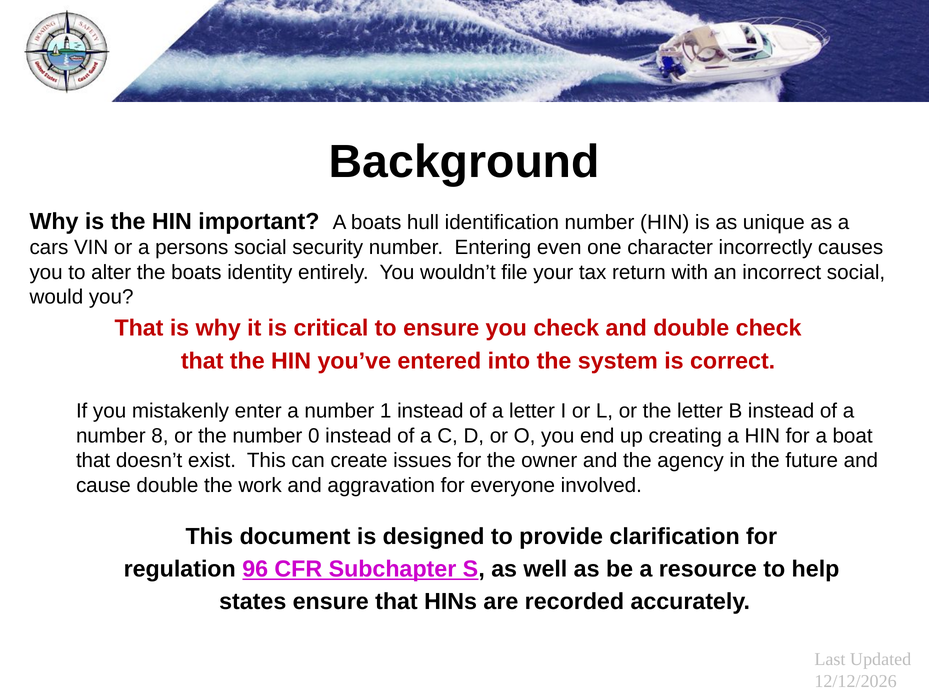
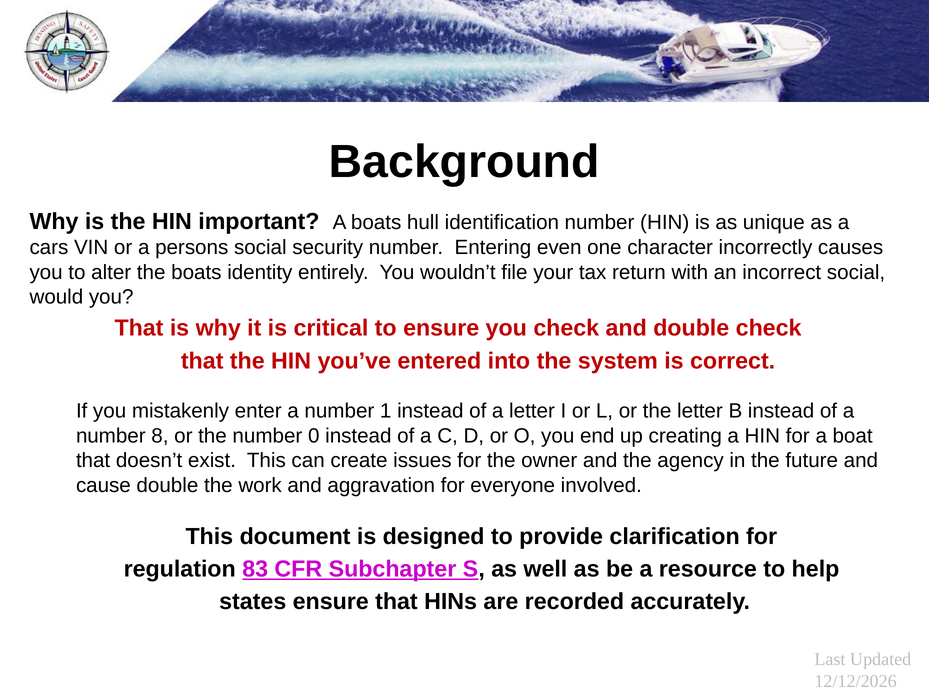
96: 96 -> 83
